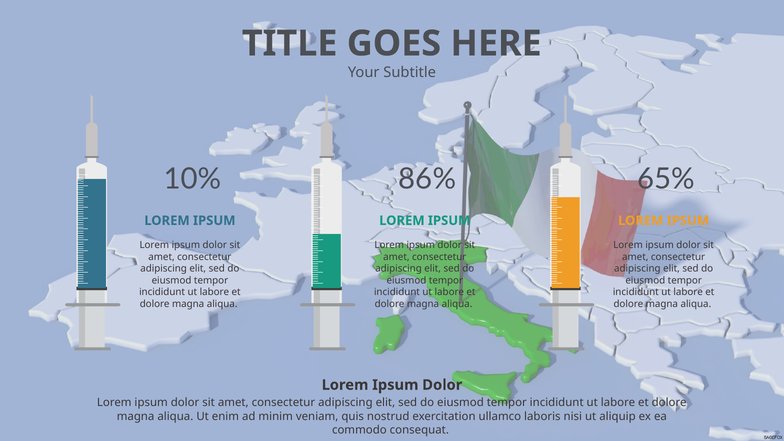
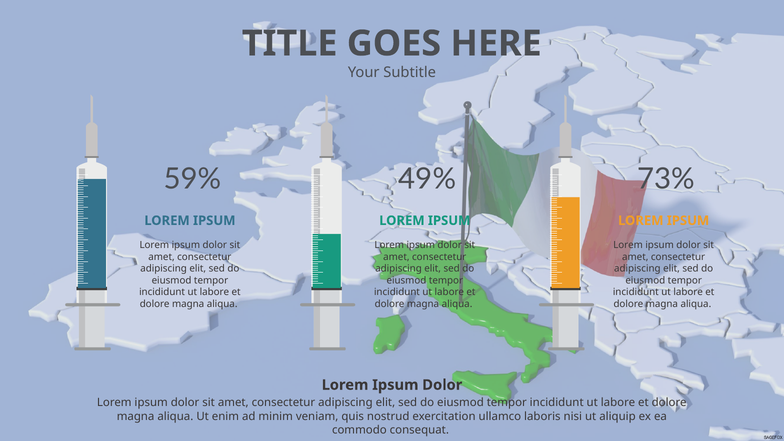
10%: 10% -> 59%
86%: 86% -> 49%
65%: 65% -> 73%
